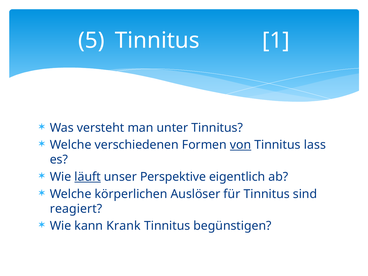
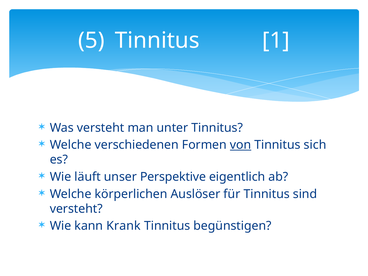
lass: lass -> sich
läuft underline: present -> none
reagiert at (76, 209): reagiert -> versteht
